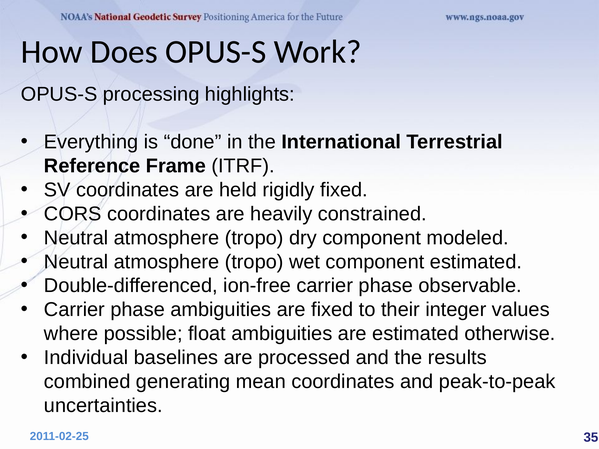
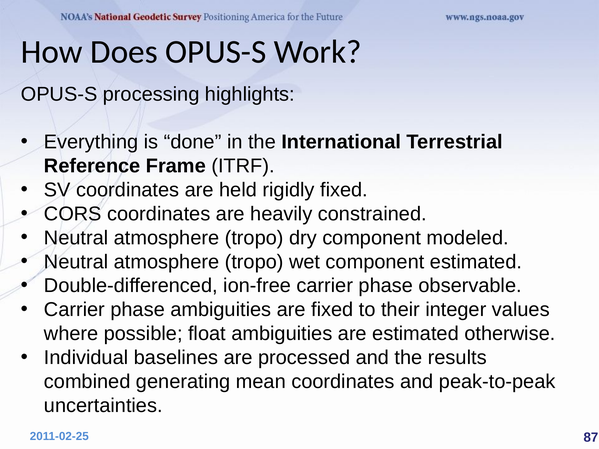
35: 35 -> 87
